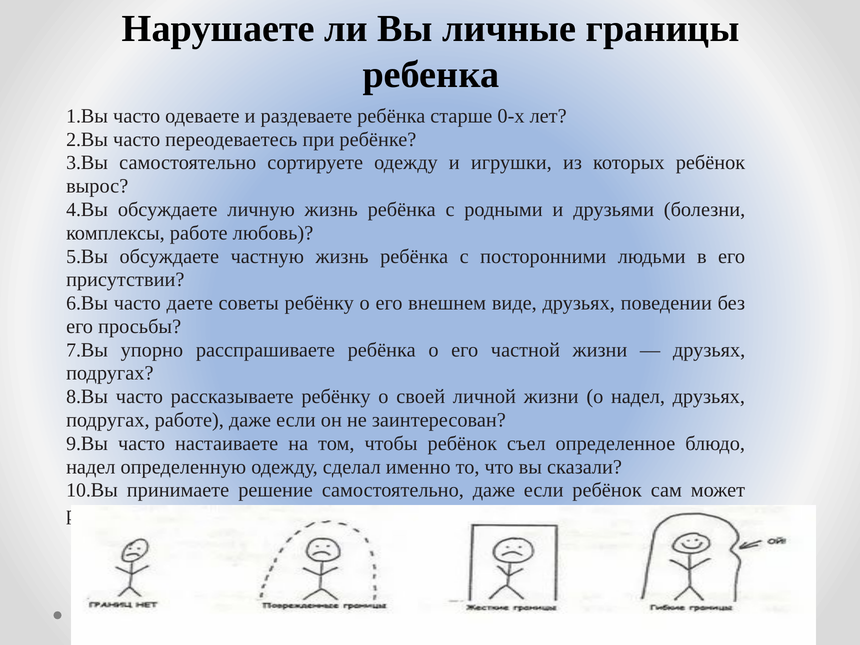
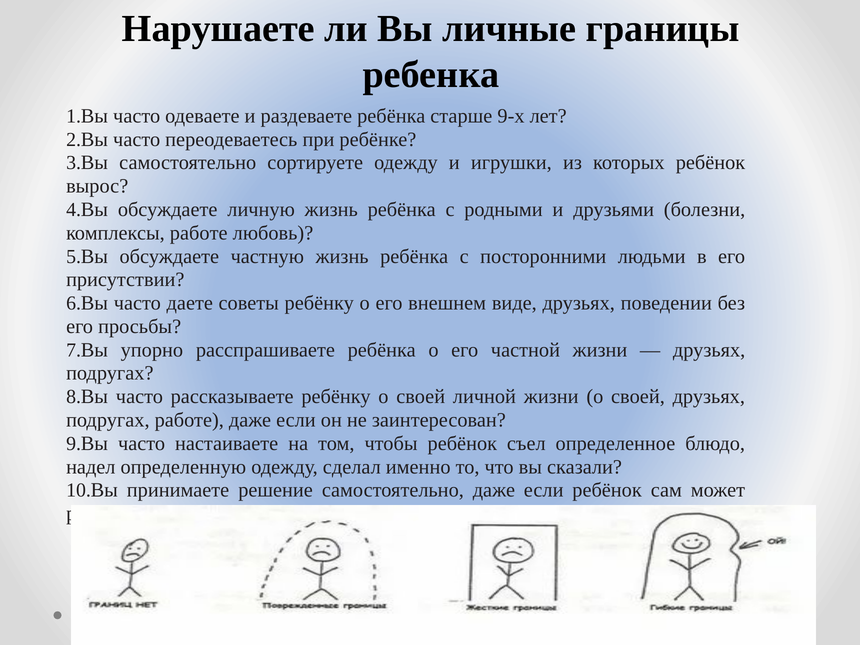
0-х: 0-х -> 9-х
жизни о надел: надел -> своей
